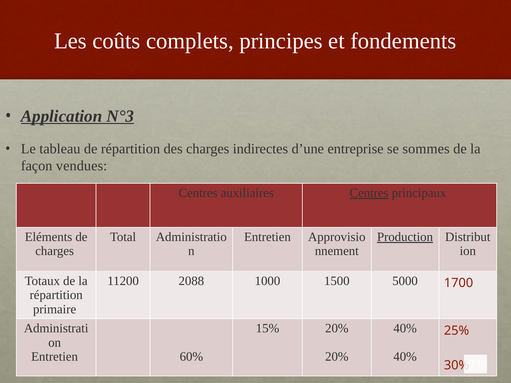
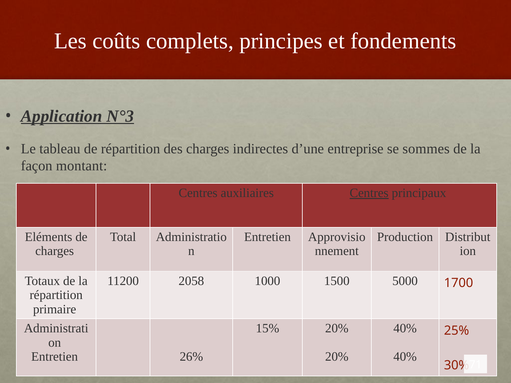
vendues: vendues -> montant
Production underline: present -> none
2088: 2088 -> 2058
60%: 60% -> 26%
